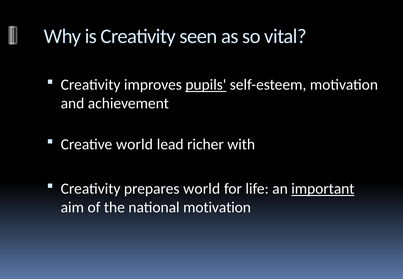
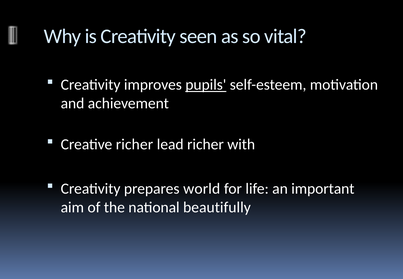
Creative world: world -> richer
important underline: present -> none
national motivation: motivation -> beautifully
